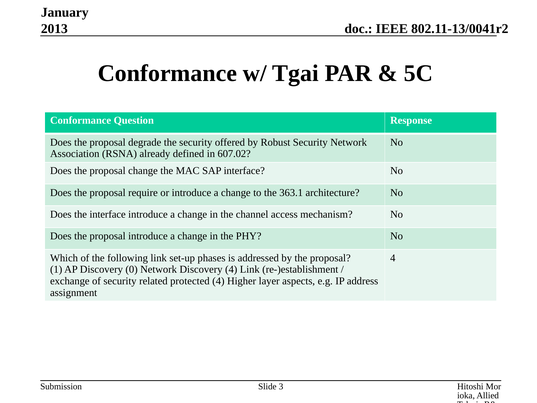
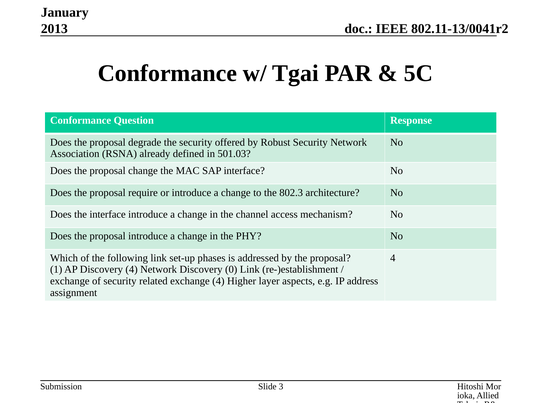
607.02: 607.02 -> 501.03
363.1: 363.1 -> 802.3
Discovery 0: 0 -> 4
Discovery 4: 4 -> 0
related protected: protected -> exchange
